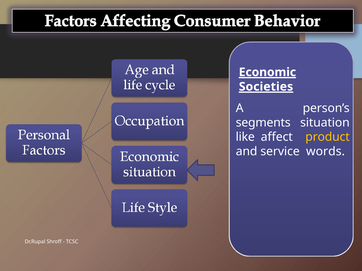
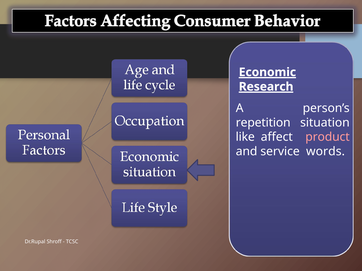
Societies: Societies -> Research
segments: segments -> repetition
product colour: yellow -> pink
